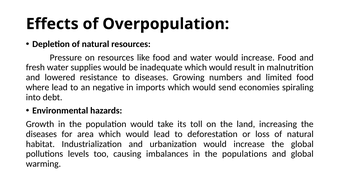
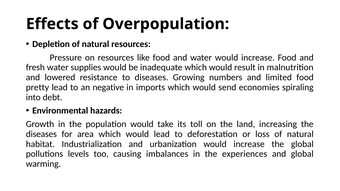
where: where -> pretty
populations: populations -> experiences
